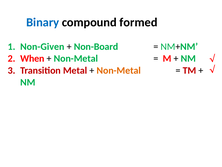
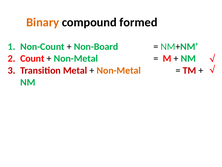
Binary colour: blue -> orange
Non-Given: Non-Given -> Non-Count
When: When -> Count
